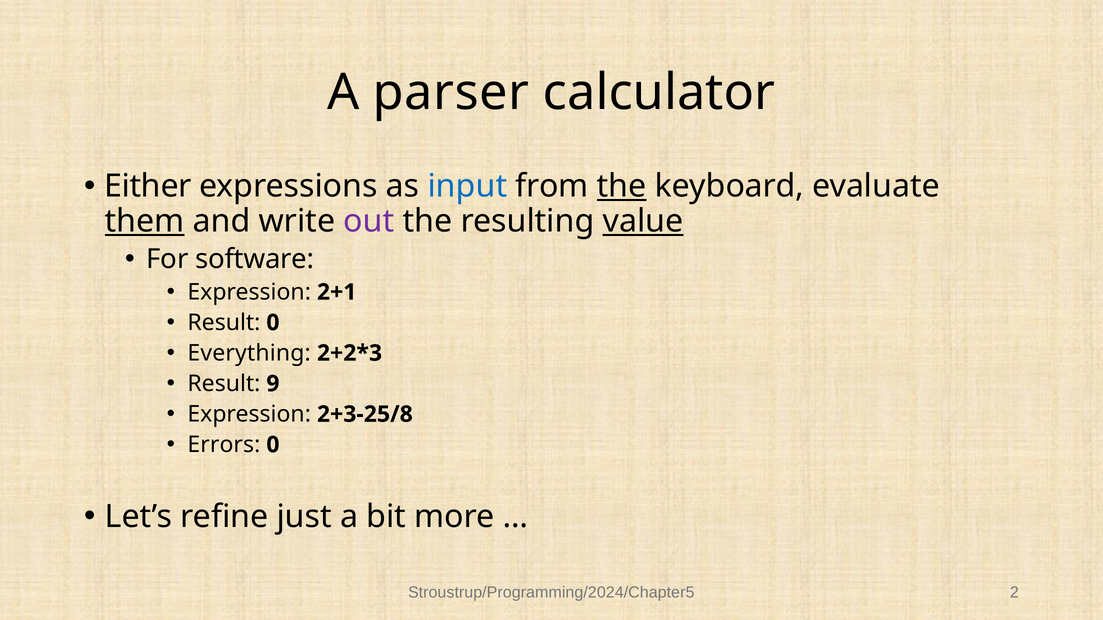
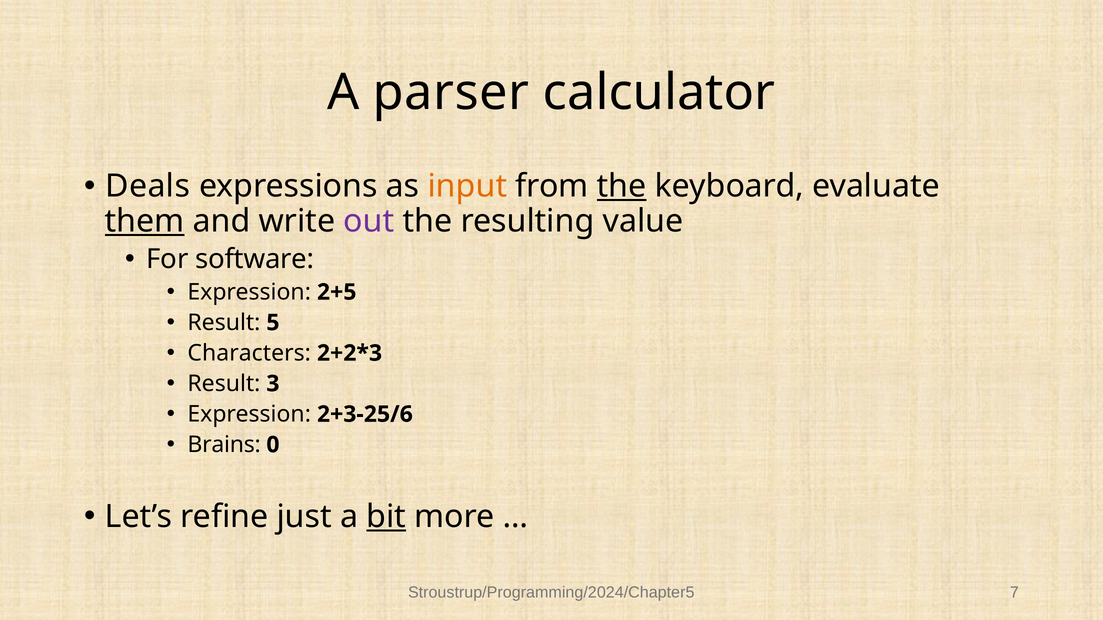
Either: Either -> Deals
input colour: blue -> orange
value underline: present -> none
2+1: 2+1 -> 2+5
Result 0: 0 -> 5
Everything: Everything -> Characters
9: 9 -> 3
2+3-25/8: 2+3-25/8 -> 2+3-25/6
Errors: Errors -> Brains
bit underline: none -> present
2: 2 -> 7
